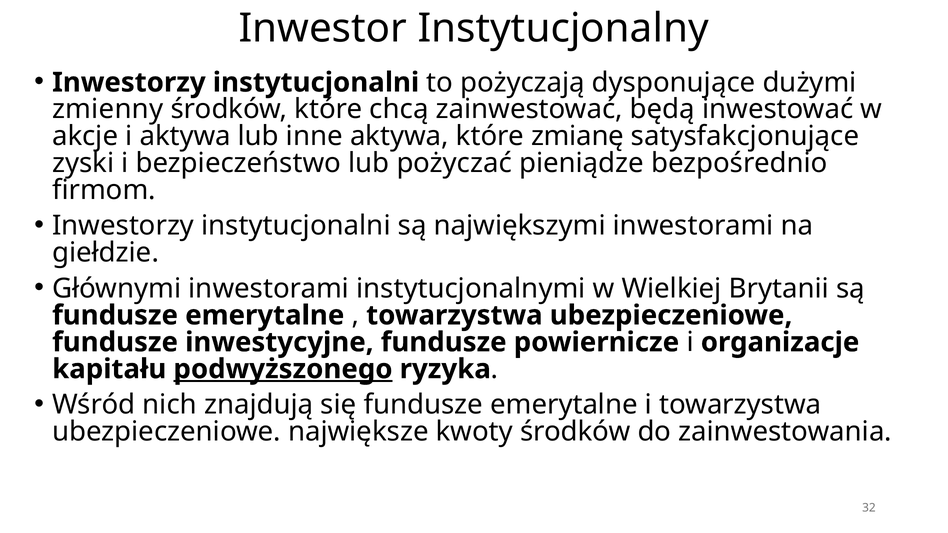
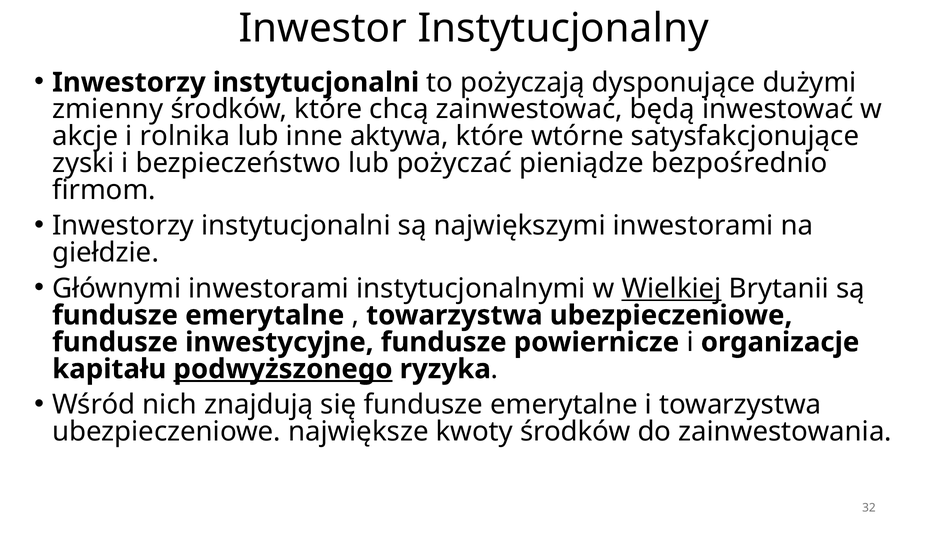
i aktywa: aktywa -> rolnika
zmianę: zmianę -> wtórne
Wielkiej underline: none -> present
